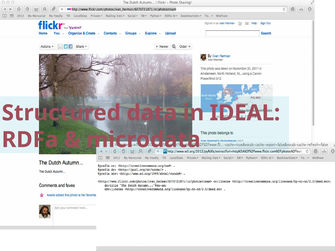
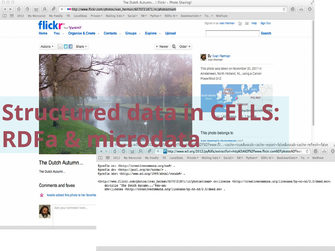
IDEAL: IDEAL -> CELLS
